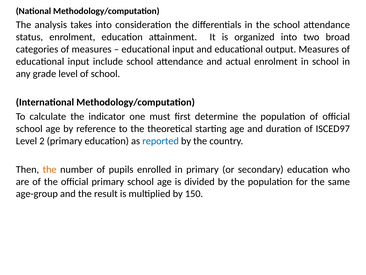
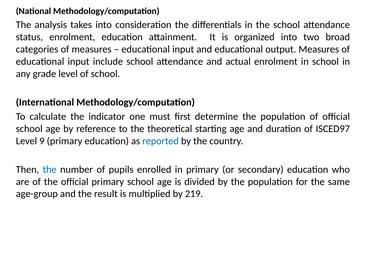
2: 2 -> 9
the at (50, 169) colour: orange -> blue
150: 150 -> 219
